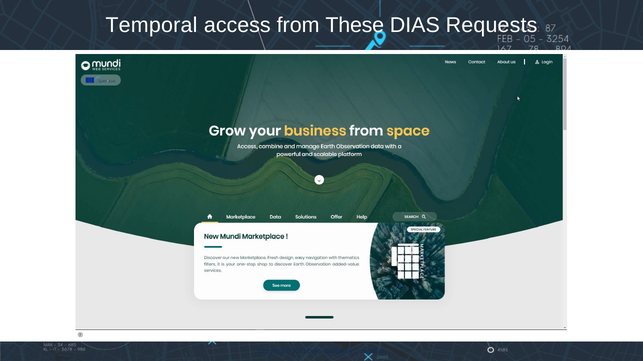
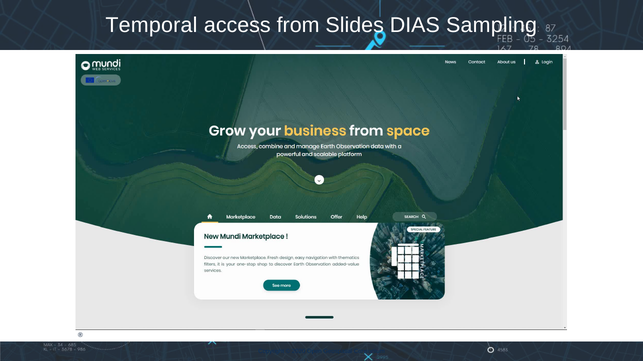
These: These -> Slides
Requests: Requests -> Sampling
